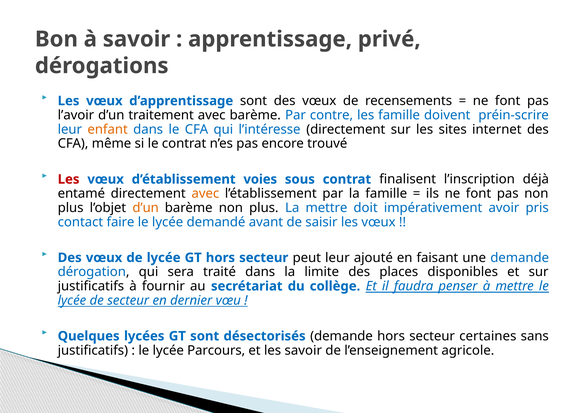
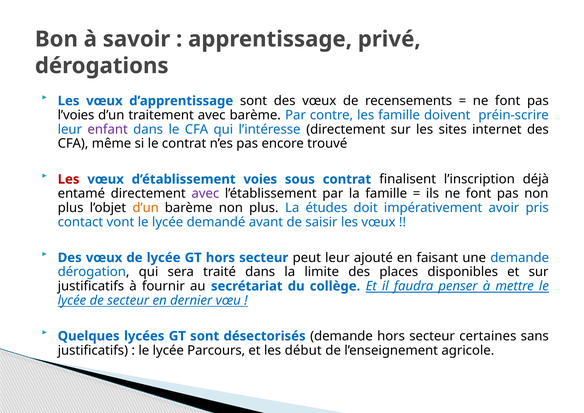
l’avoir: l’avoir -> l’voies
enfant colour: orange -> purple
avec at (205, 194) colour: orange -> purple
La mettre: mettre -> études
faire: faire -> vont
les savoir: savoir -> début
